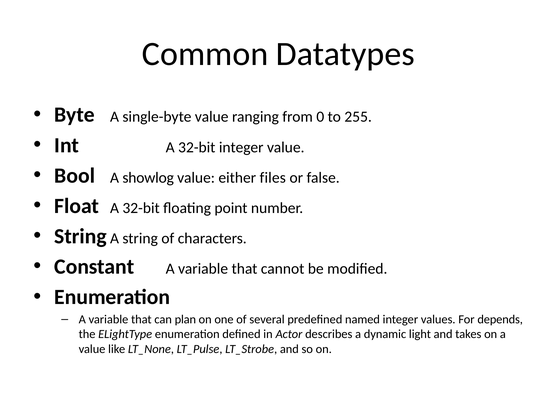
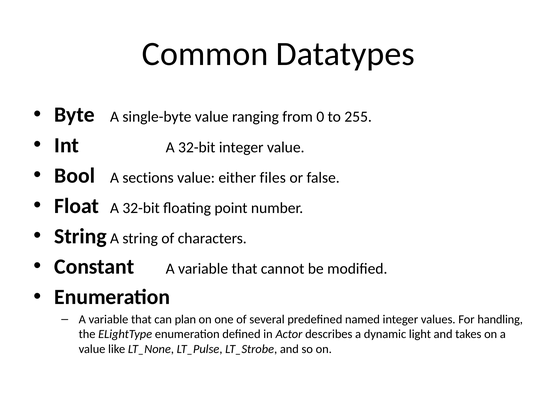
showlog: showlog -> sections
depends: depends -> handling
